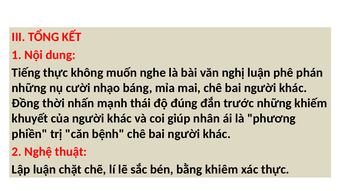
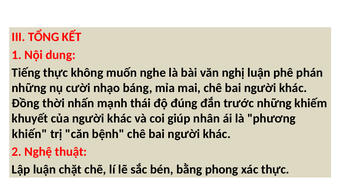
phiền: phiền -> khiến
khiêm: khiêm -> phong
